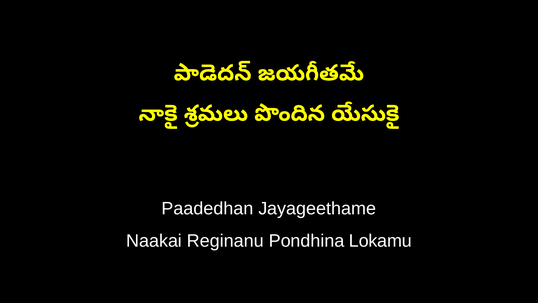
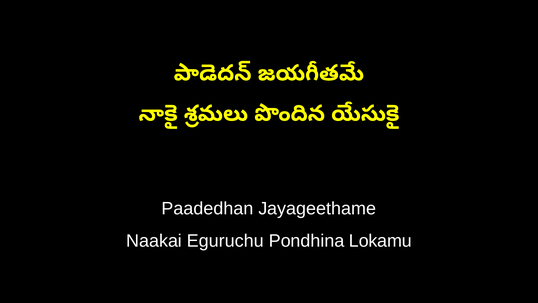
Reginanu: Reginanu -> Eguruchu
